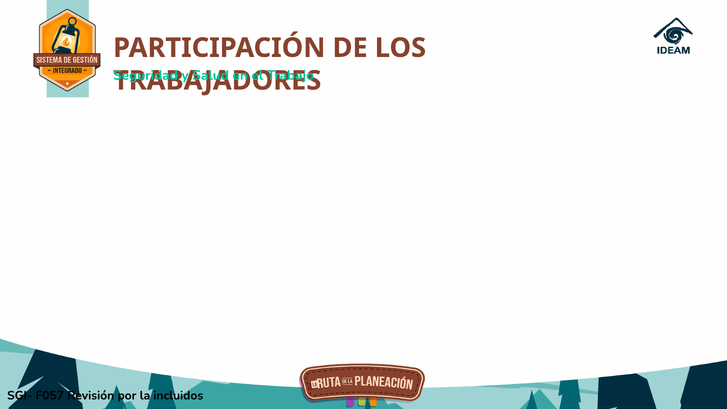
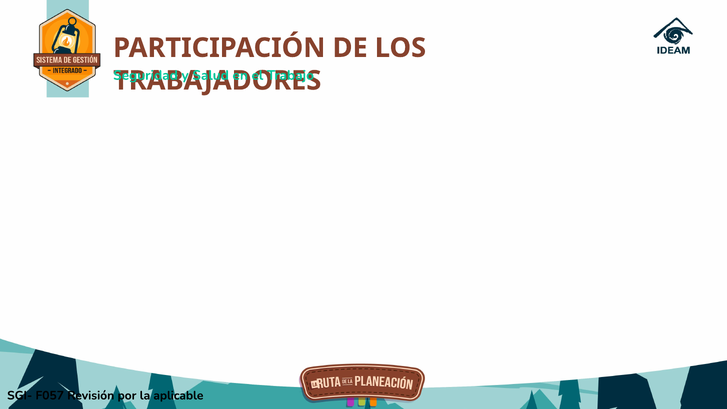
incluidos: incluidos -> aplicable
